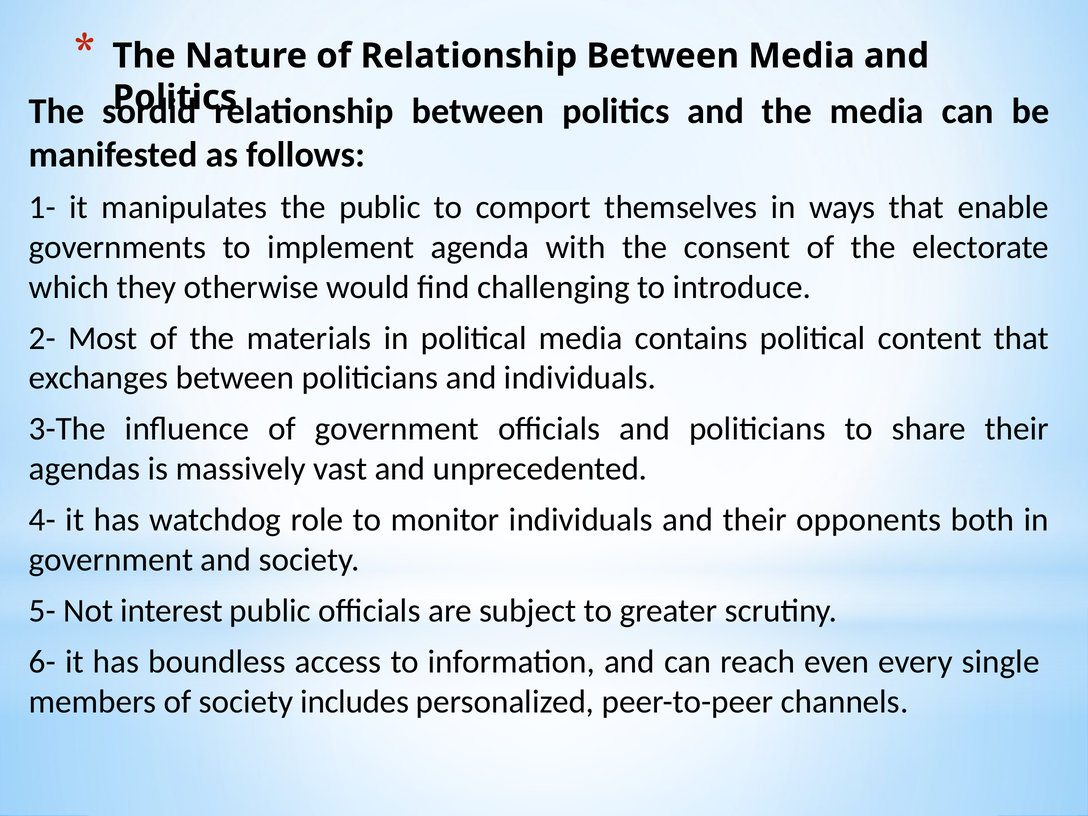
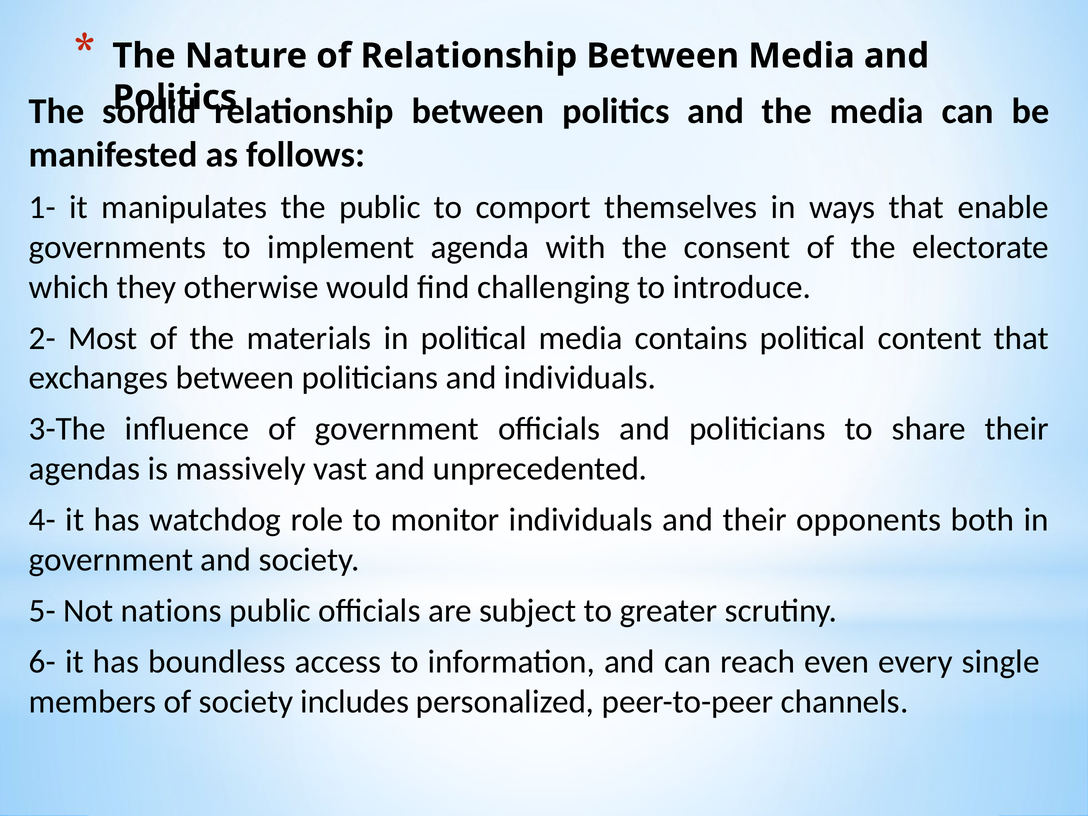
interest: interest -> nations
